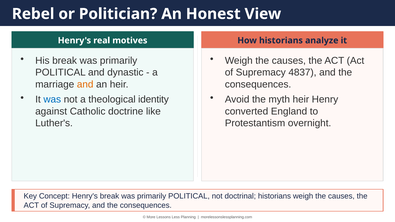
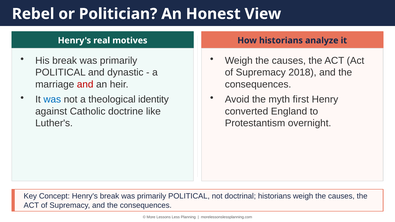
4837: 4837 -> 2018
and at (85, 84) colour: orange -> red
myth heir: heir -> first
